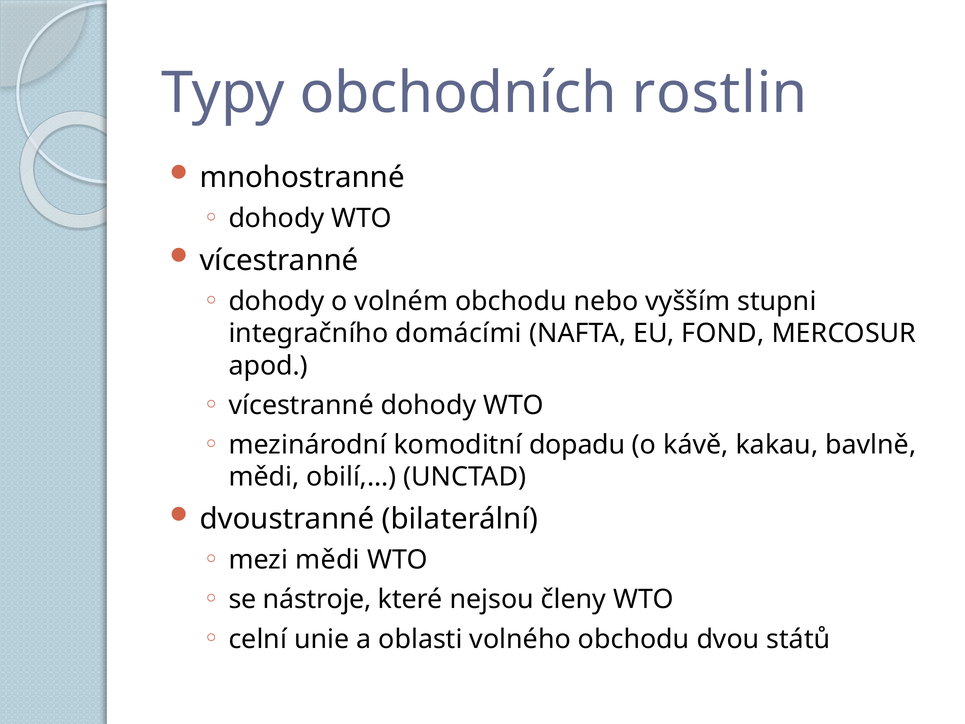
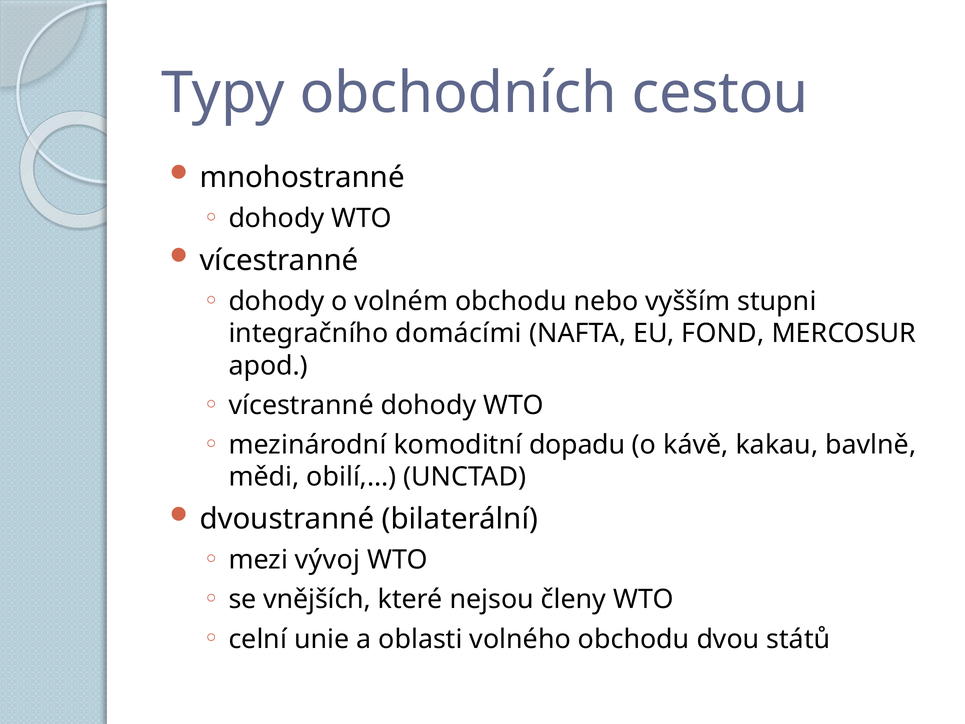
rostlin: rostlin -> cestou
mezi mědi: mědi -> vývoj
nástroje: nástroje -> vnějších
